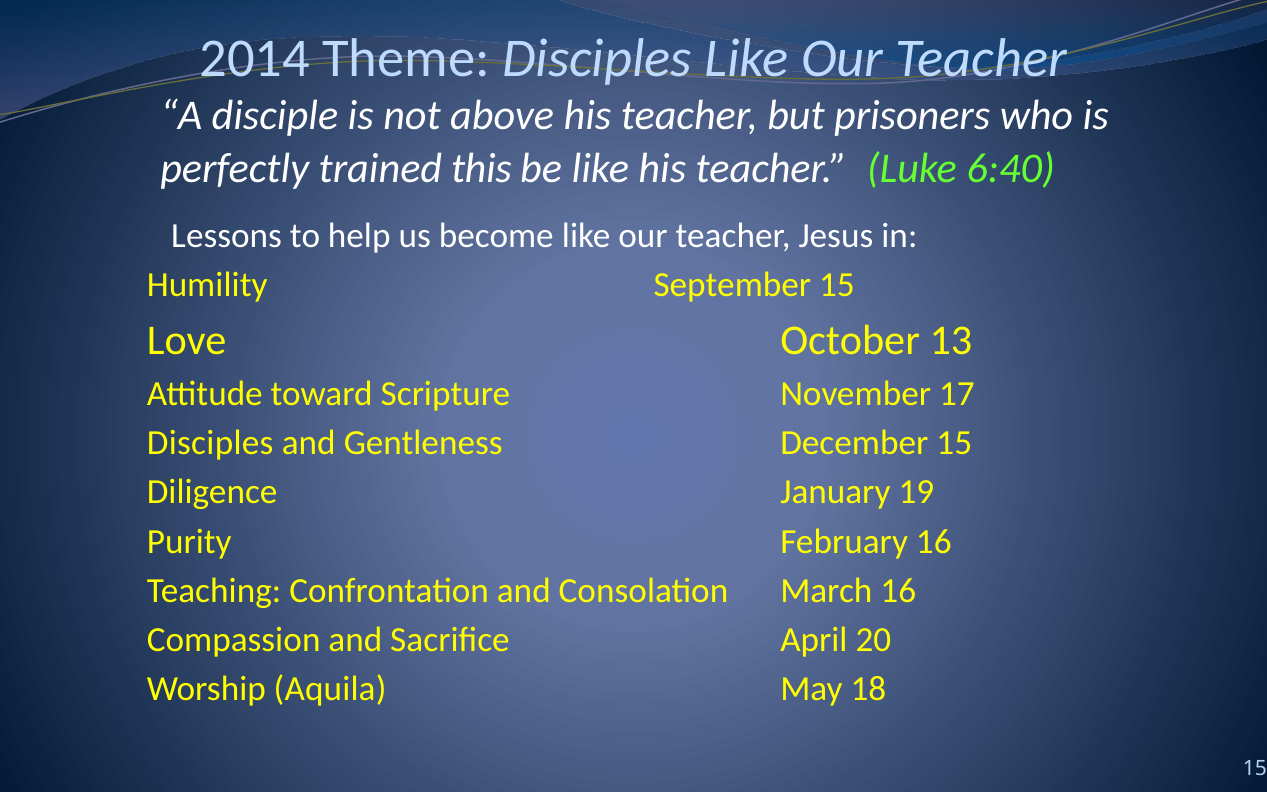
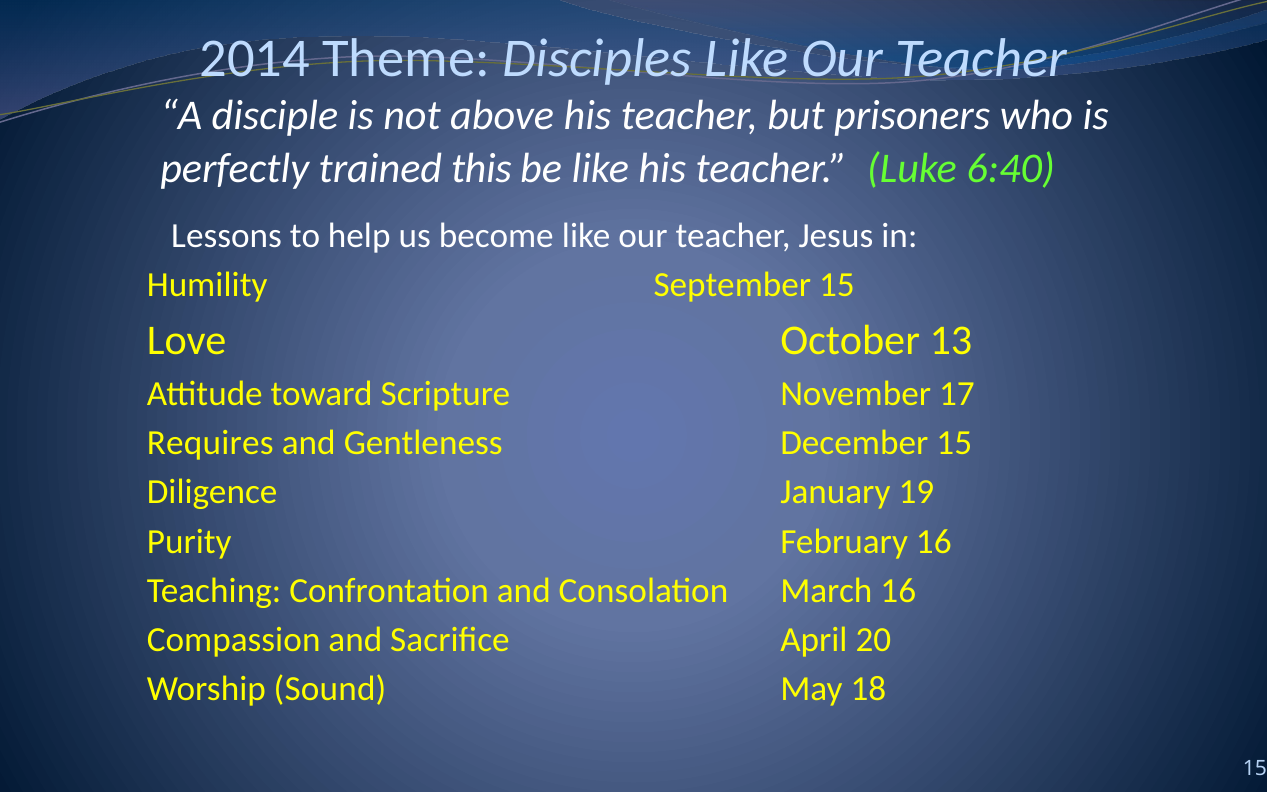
Disciples at (210, 443): Disciples -> Requires
Aquila: Aquila -> Sound
